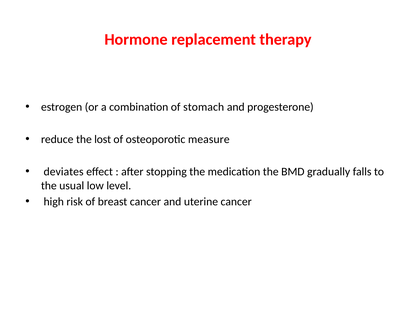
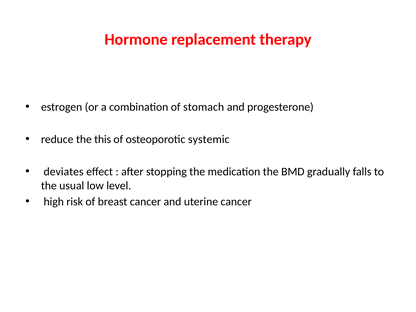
lost: lost -> this
measure: measure -> systemic
